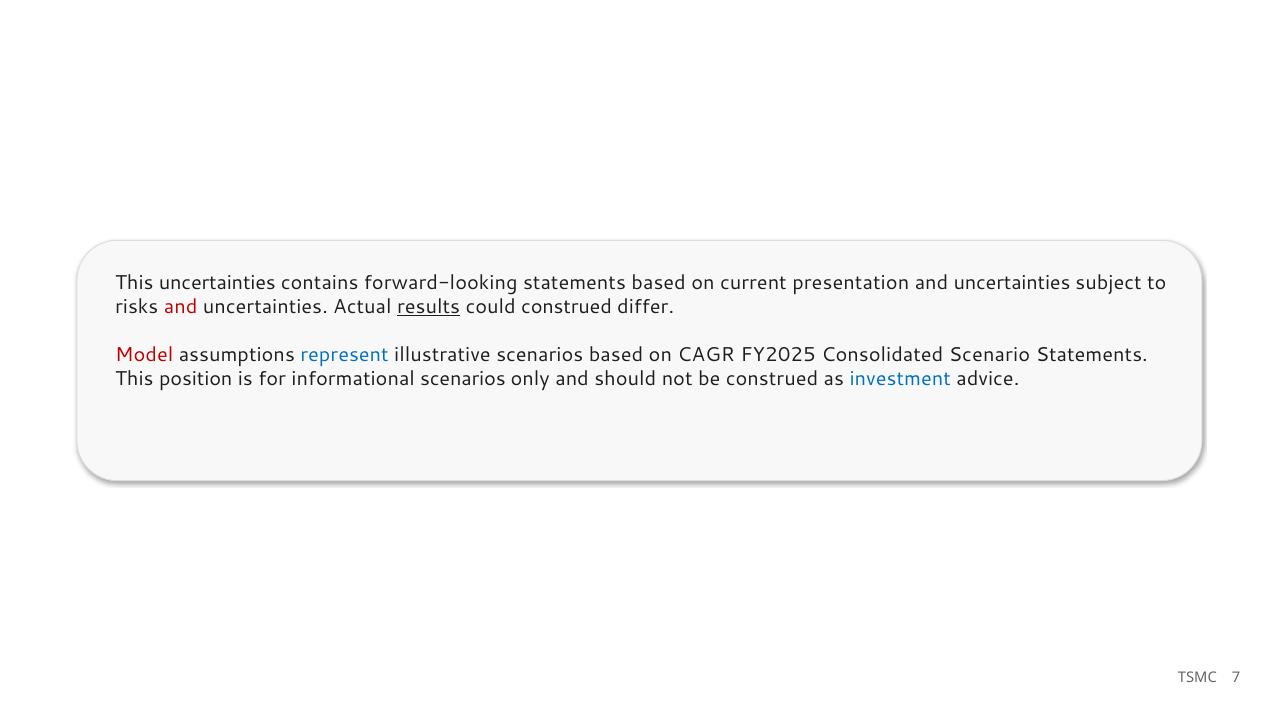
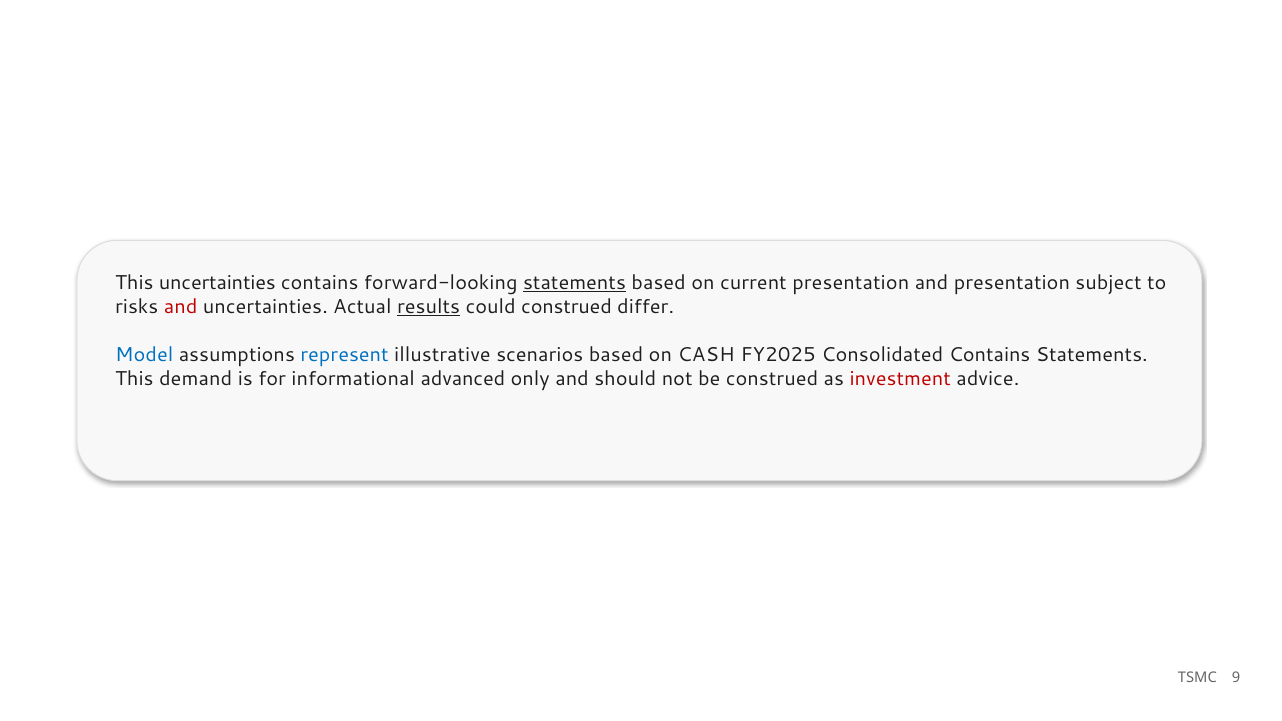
statements at (574, 283) underline: none -> present
uncertainties at (1012, 283): uncertainties -> presentation
Model colour: red -> blue
CAGR: CAGR -> CASH
Consolidated Scenario: Scenario -> Contains
position: position -> demand
informational scenarios: scenarios -> advanced
investment colour: blue -> red
7: 7 -> 9
